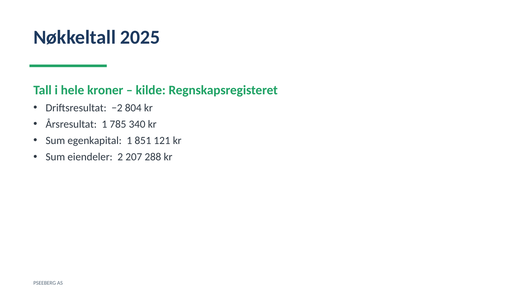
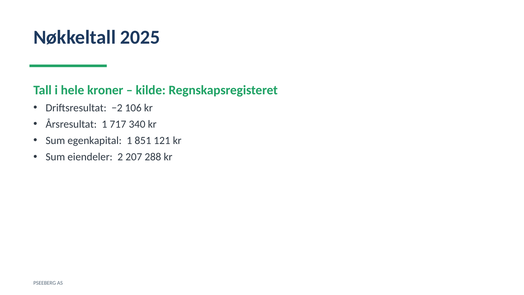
804: 804 -> 106
785: 785 -> 717
